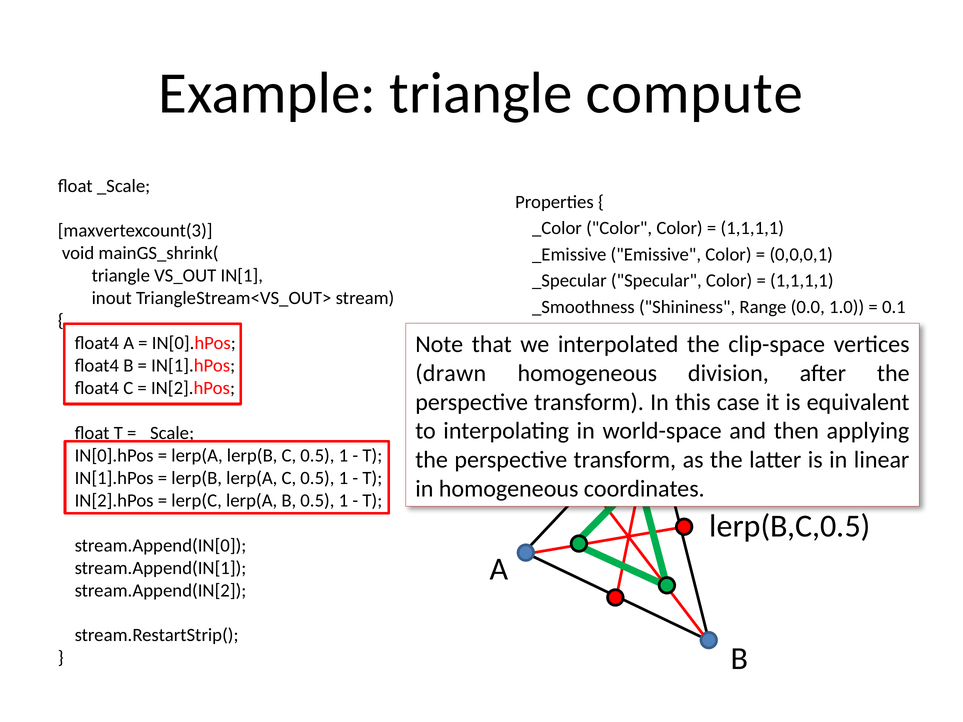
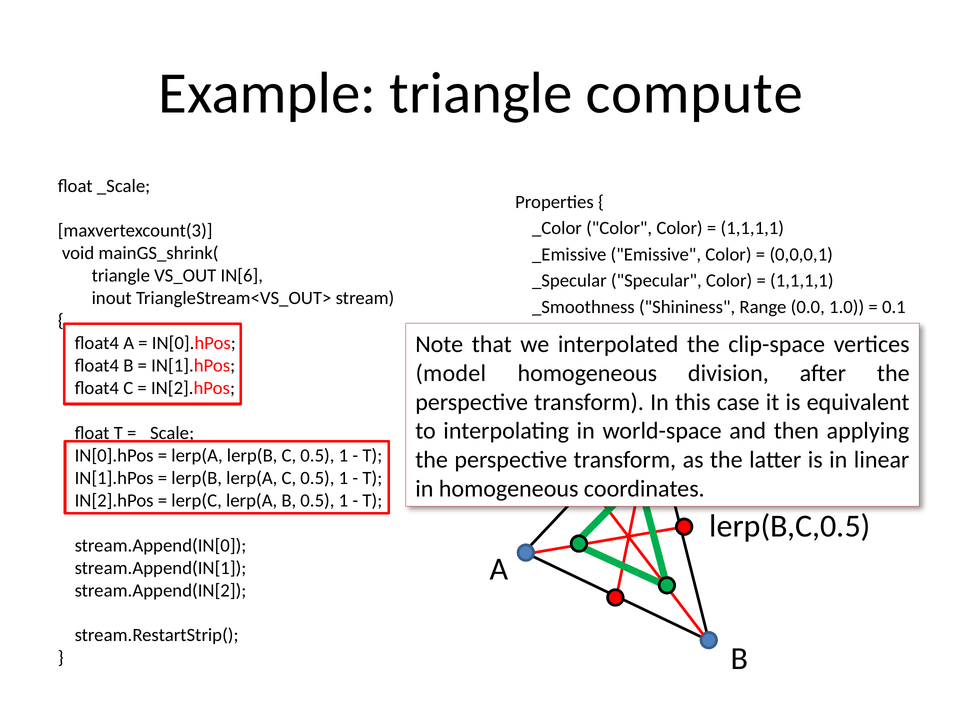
IN[1: IN[1 -> IN[6
drawn: drawn -> model
